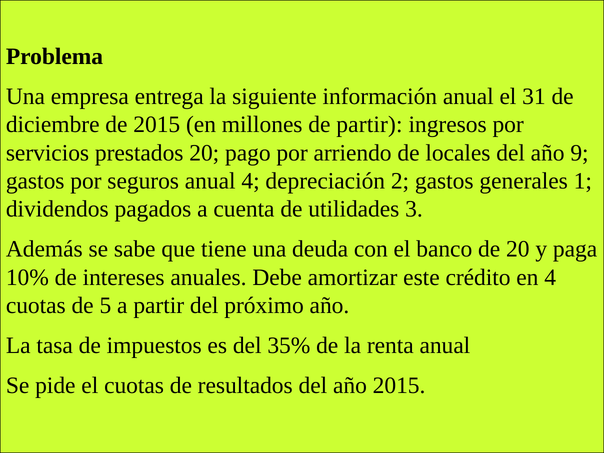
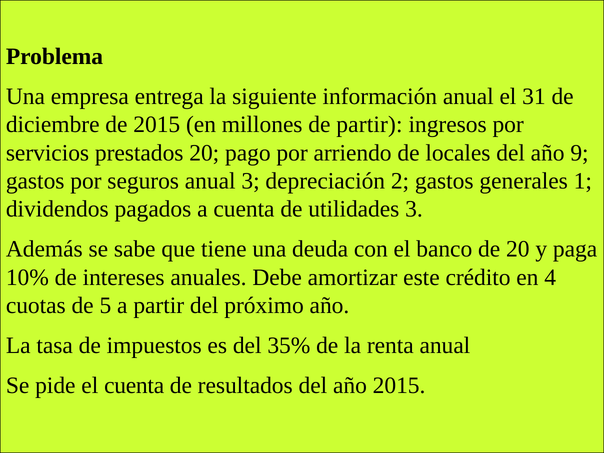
anual 4: 4 -> 3
el cuotas: cuotas -> cuenta
